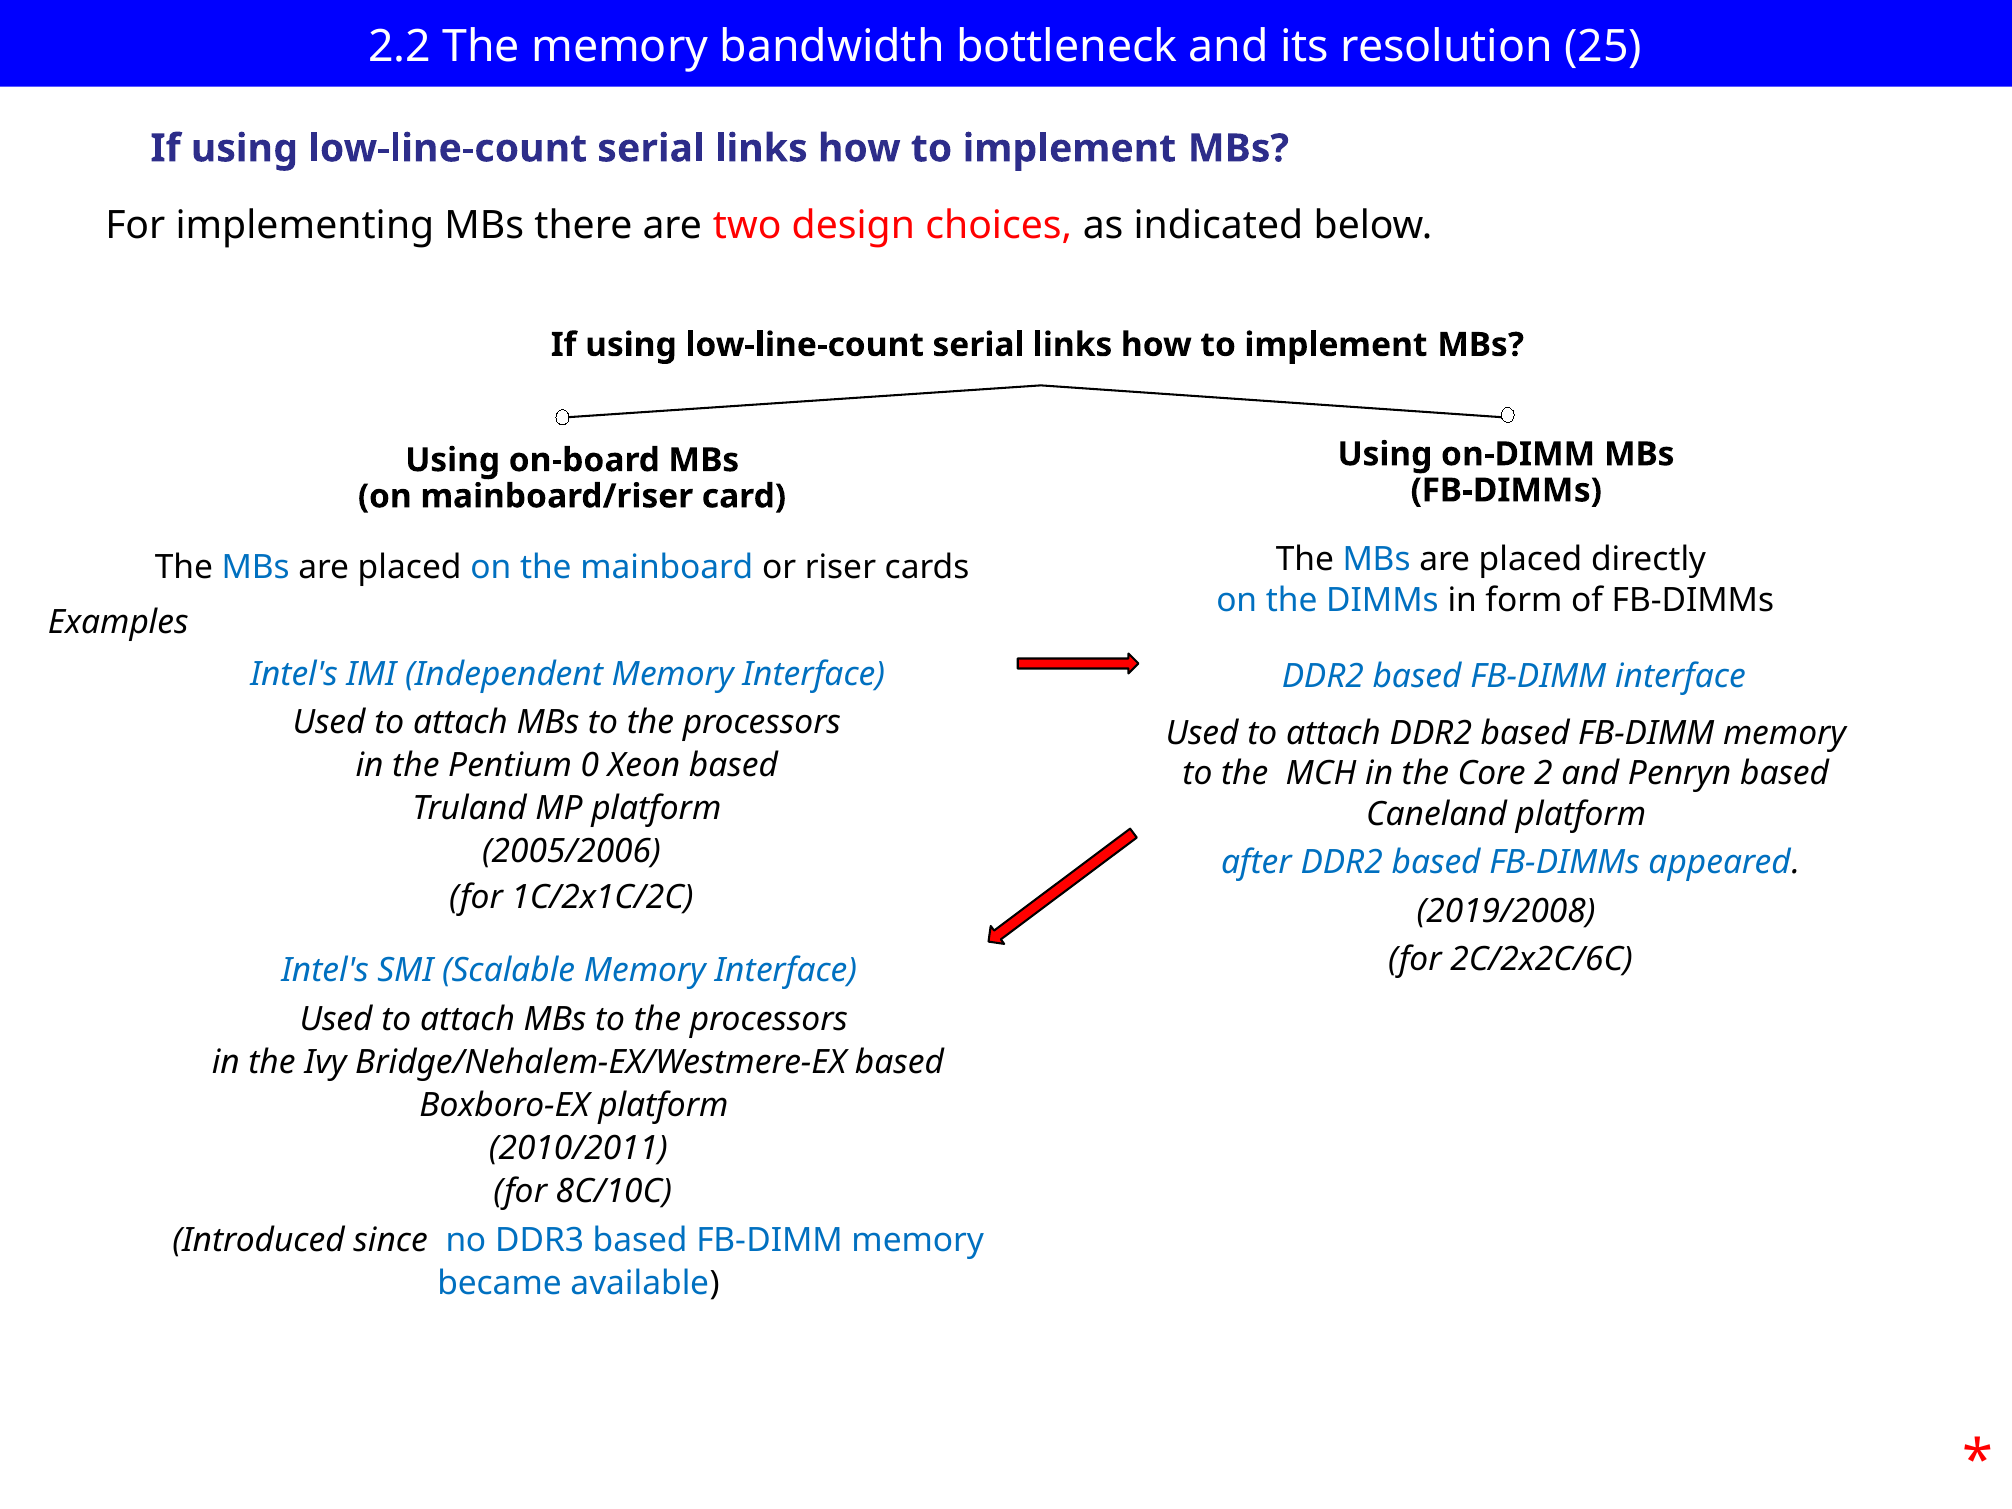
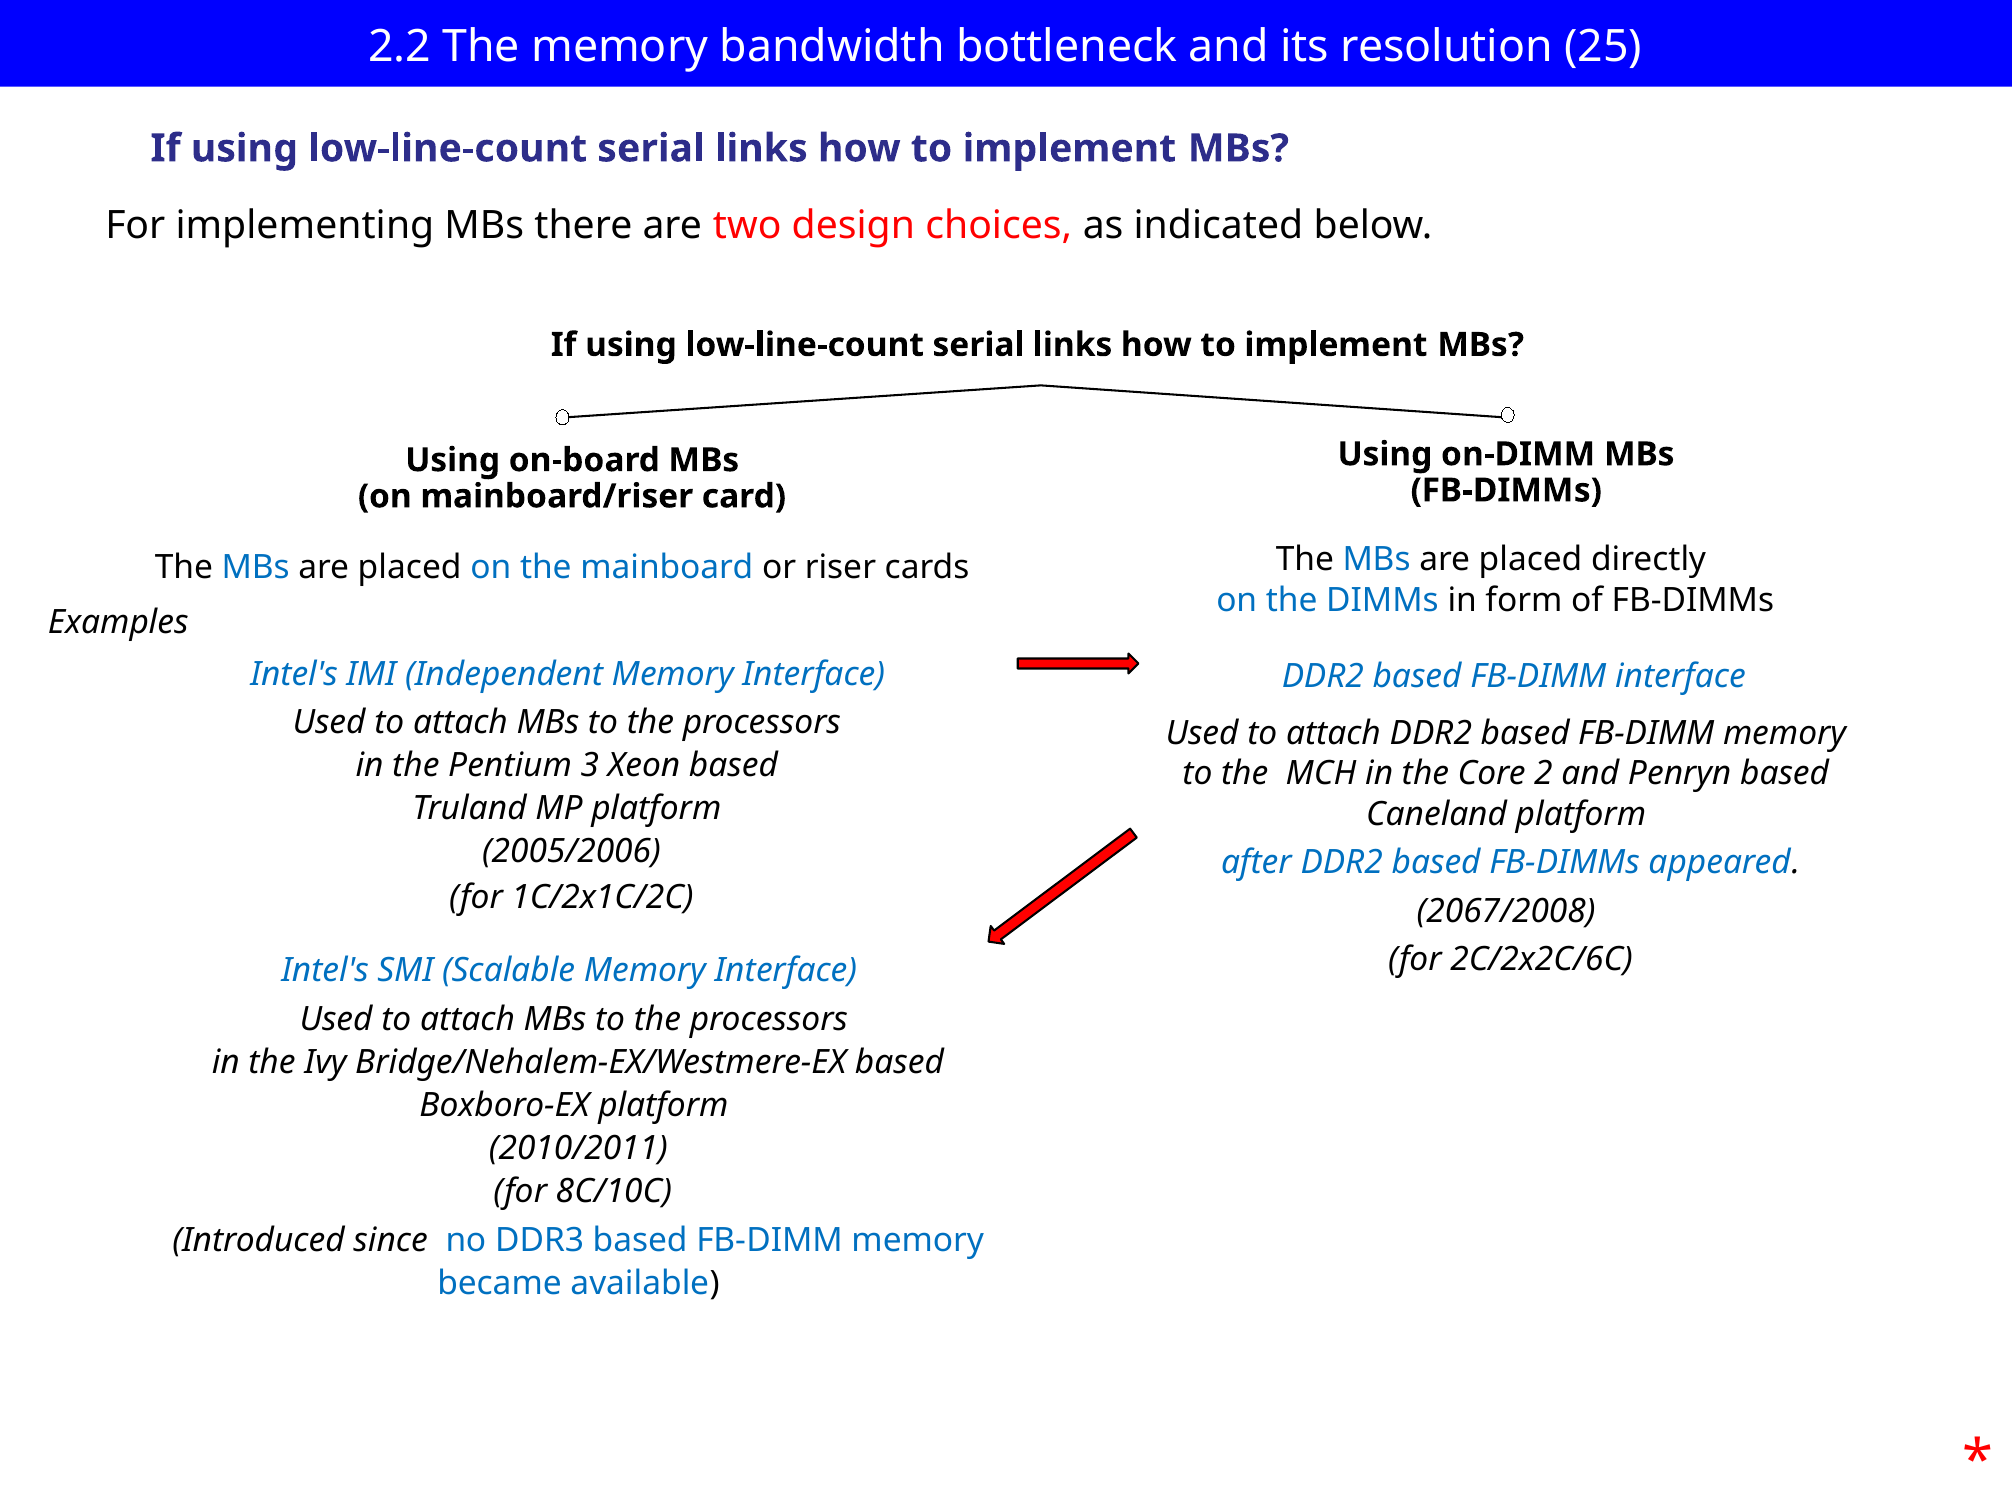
0: 0 -> 3
2019/2008: 2019/2008 -> 2067/2008
